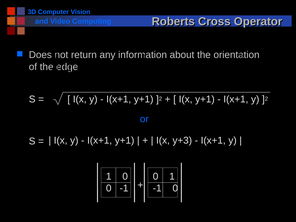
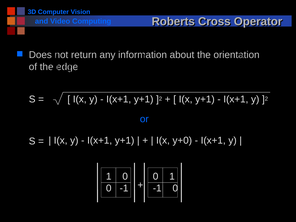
y+3: y+3 -> y+0
